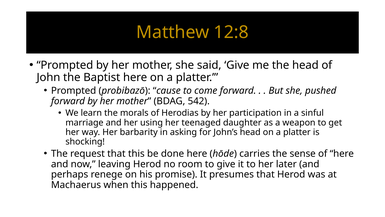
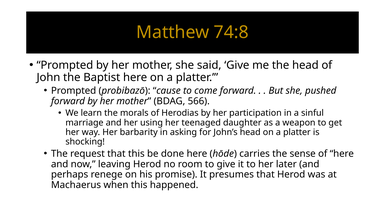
12:8: 12:8 -> 74:8
542: 542 -> 566
